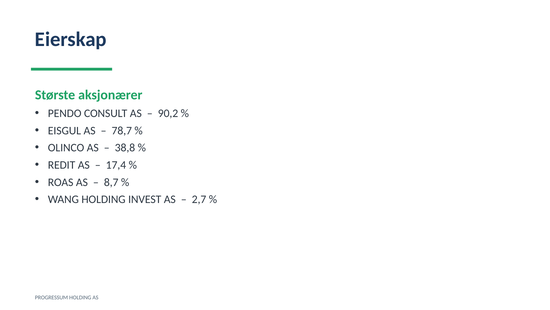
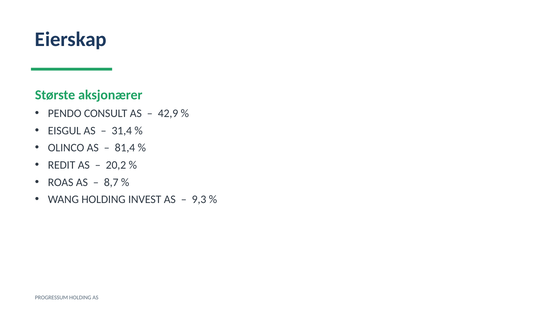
90,2: 90,2 -> 42,9
78,7: 78,7 -> 31,4
38,8: 38,8 -> 81,4
17,4: 17,4 -> 20,2
2,7: 2,7 -> 9,3
